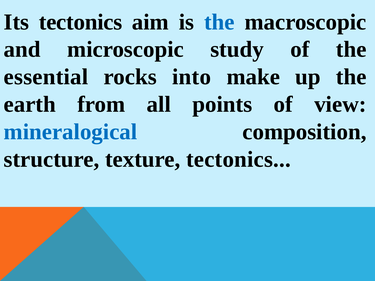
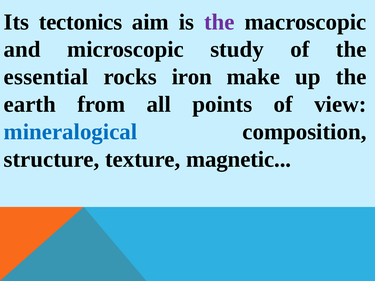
the at (219, 22) colour: blue -> purple
into: into -> iron
texture tectonics: tectonics -> magnetic
